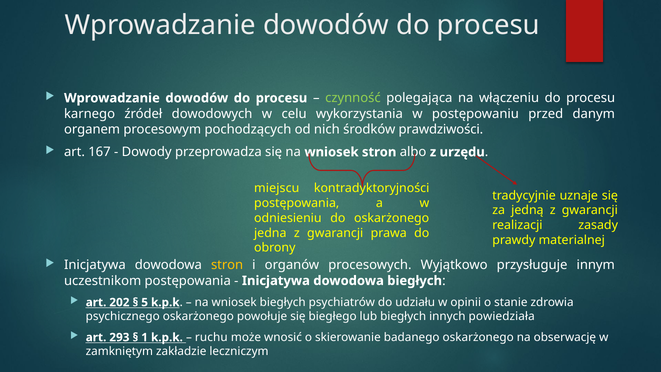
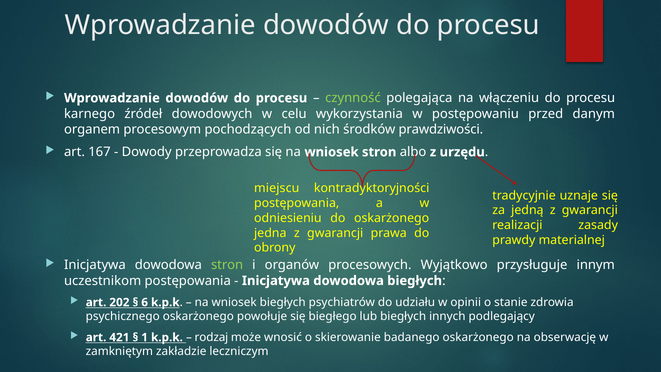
stron at (227, 265) colour: yellow -> light green
5: 5 -> 6
powiedziała: powiedziała -> podlegający
293: 293 -> 421
ruchu: ruchu -> rodzaj
